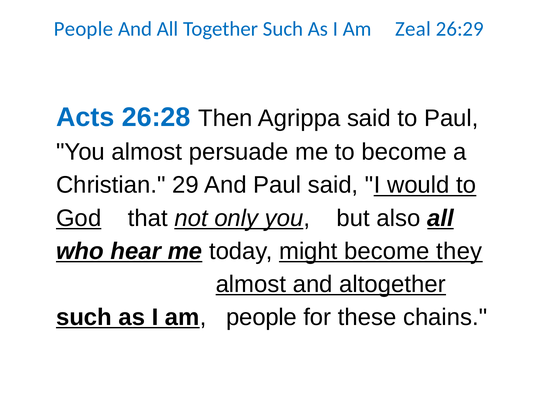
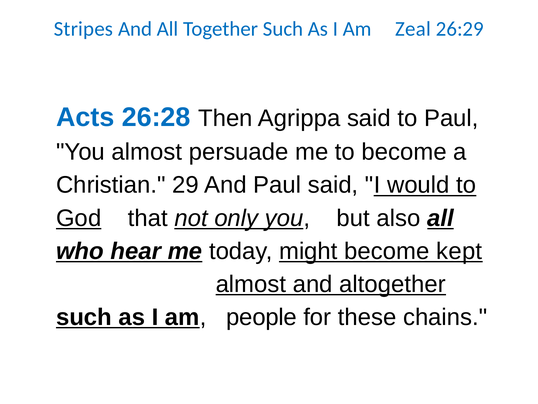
People at (83, 29): People -> Stripes
they: they -> kept
